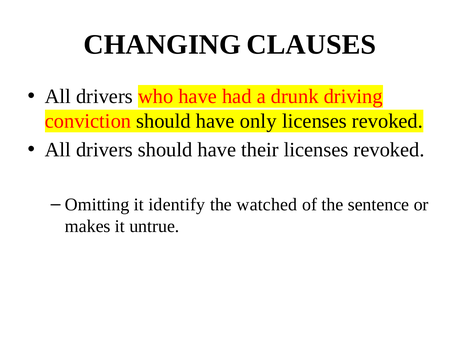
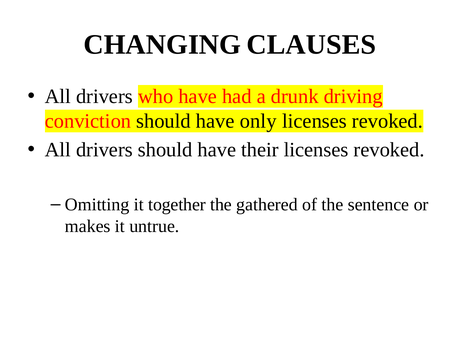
identify: identify -> together
watched: watched -> gathered
